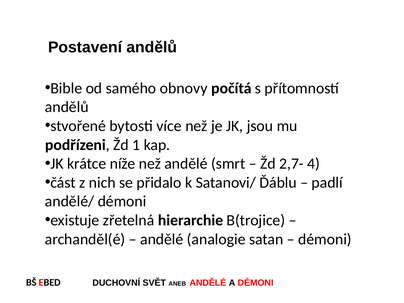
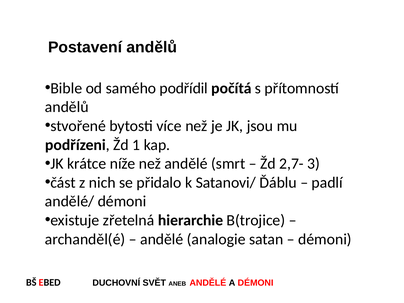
obnovy: obnovy -> podřídil
4: 4 -> 3
